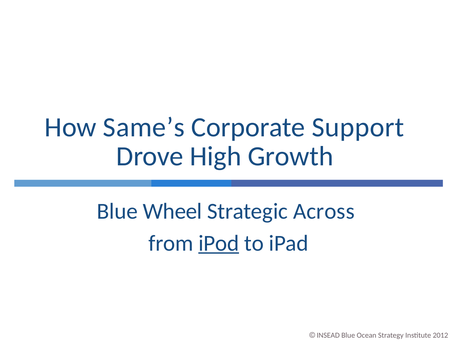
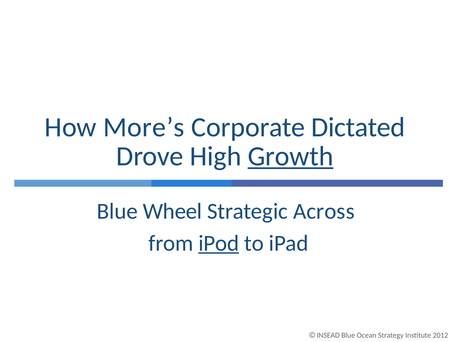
Same’s: Same’s -> More’s
Support: Support -> Dictated
Growth underline: none -> present
